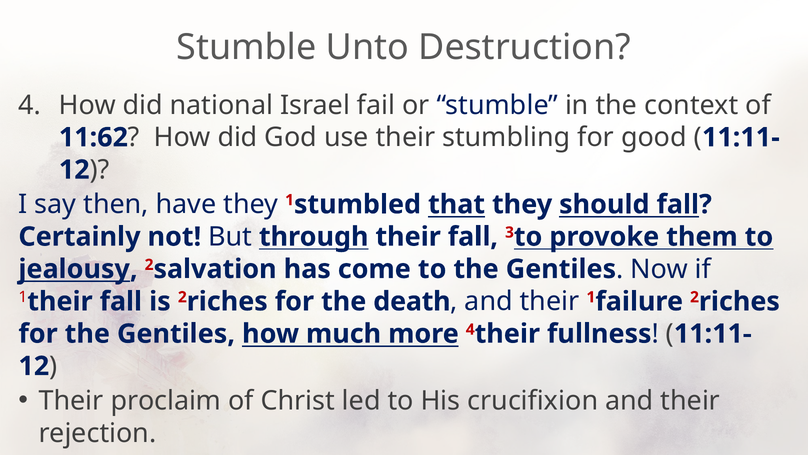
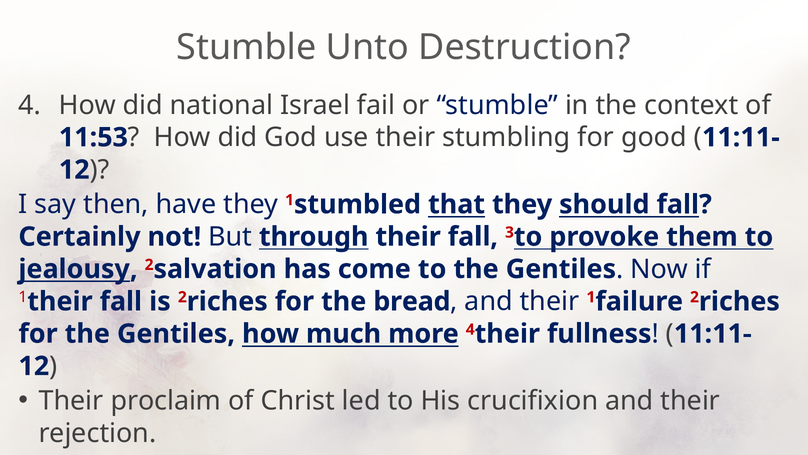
11:62: 11:62 -> 11:53
death: death -> bread
